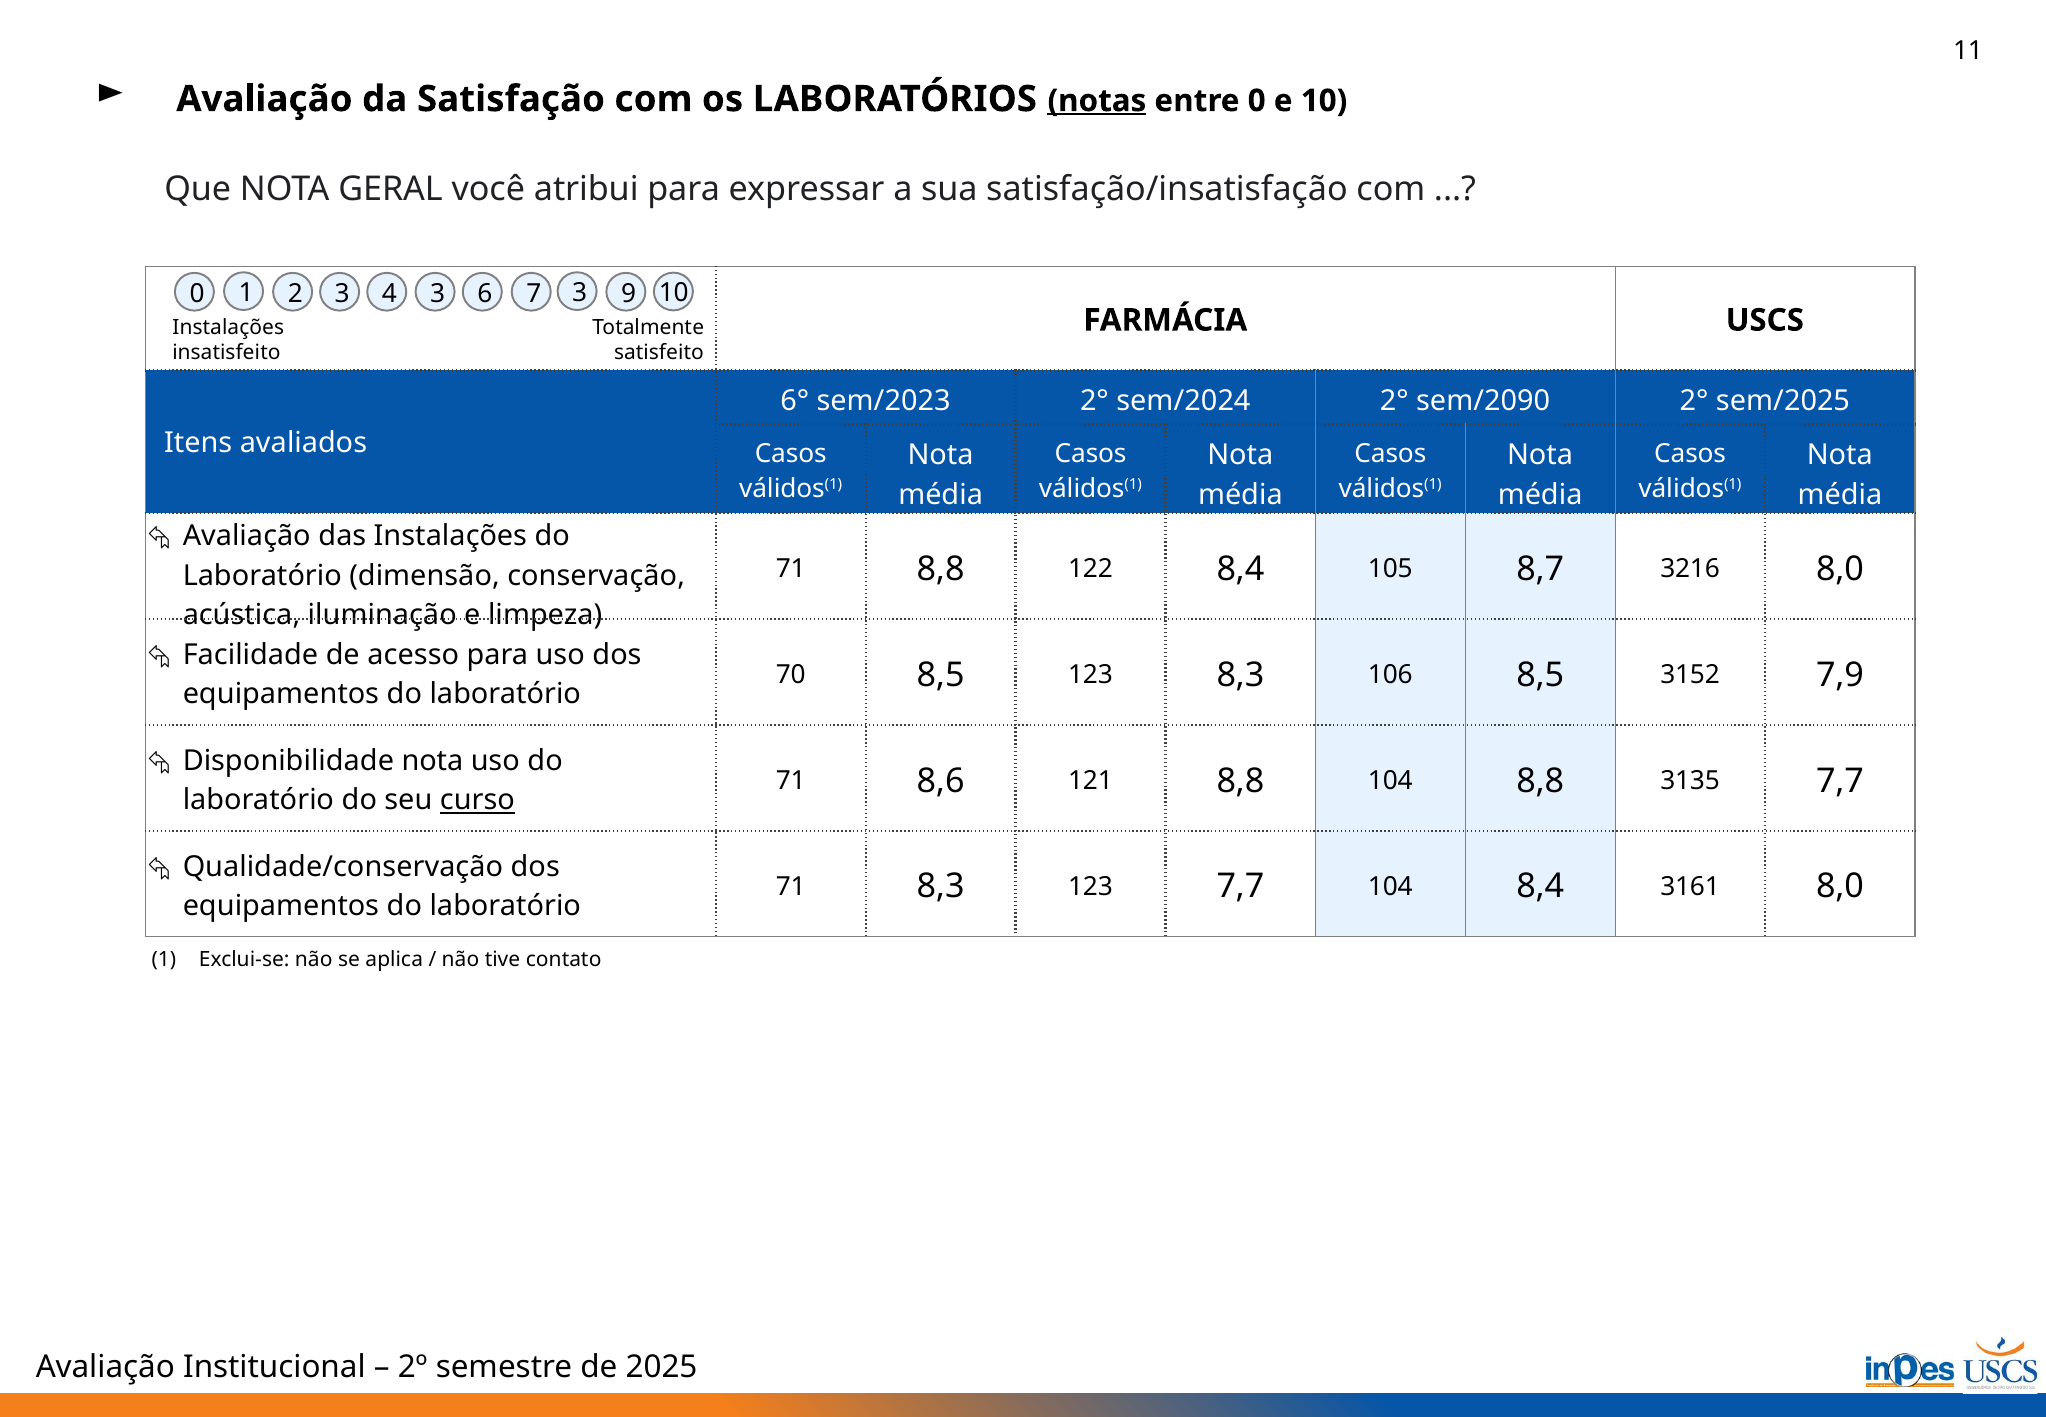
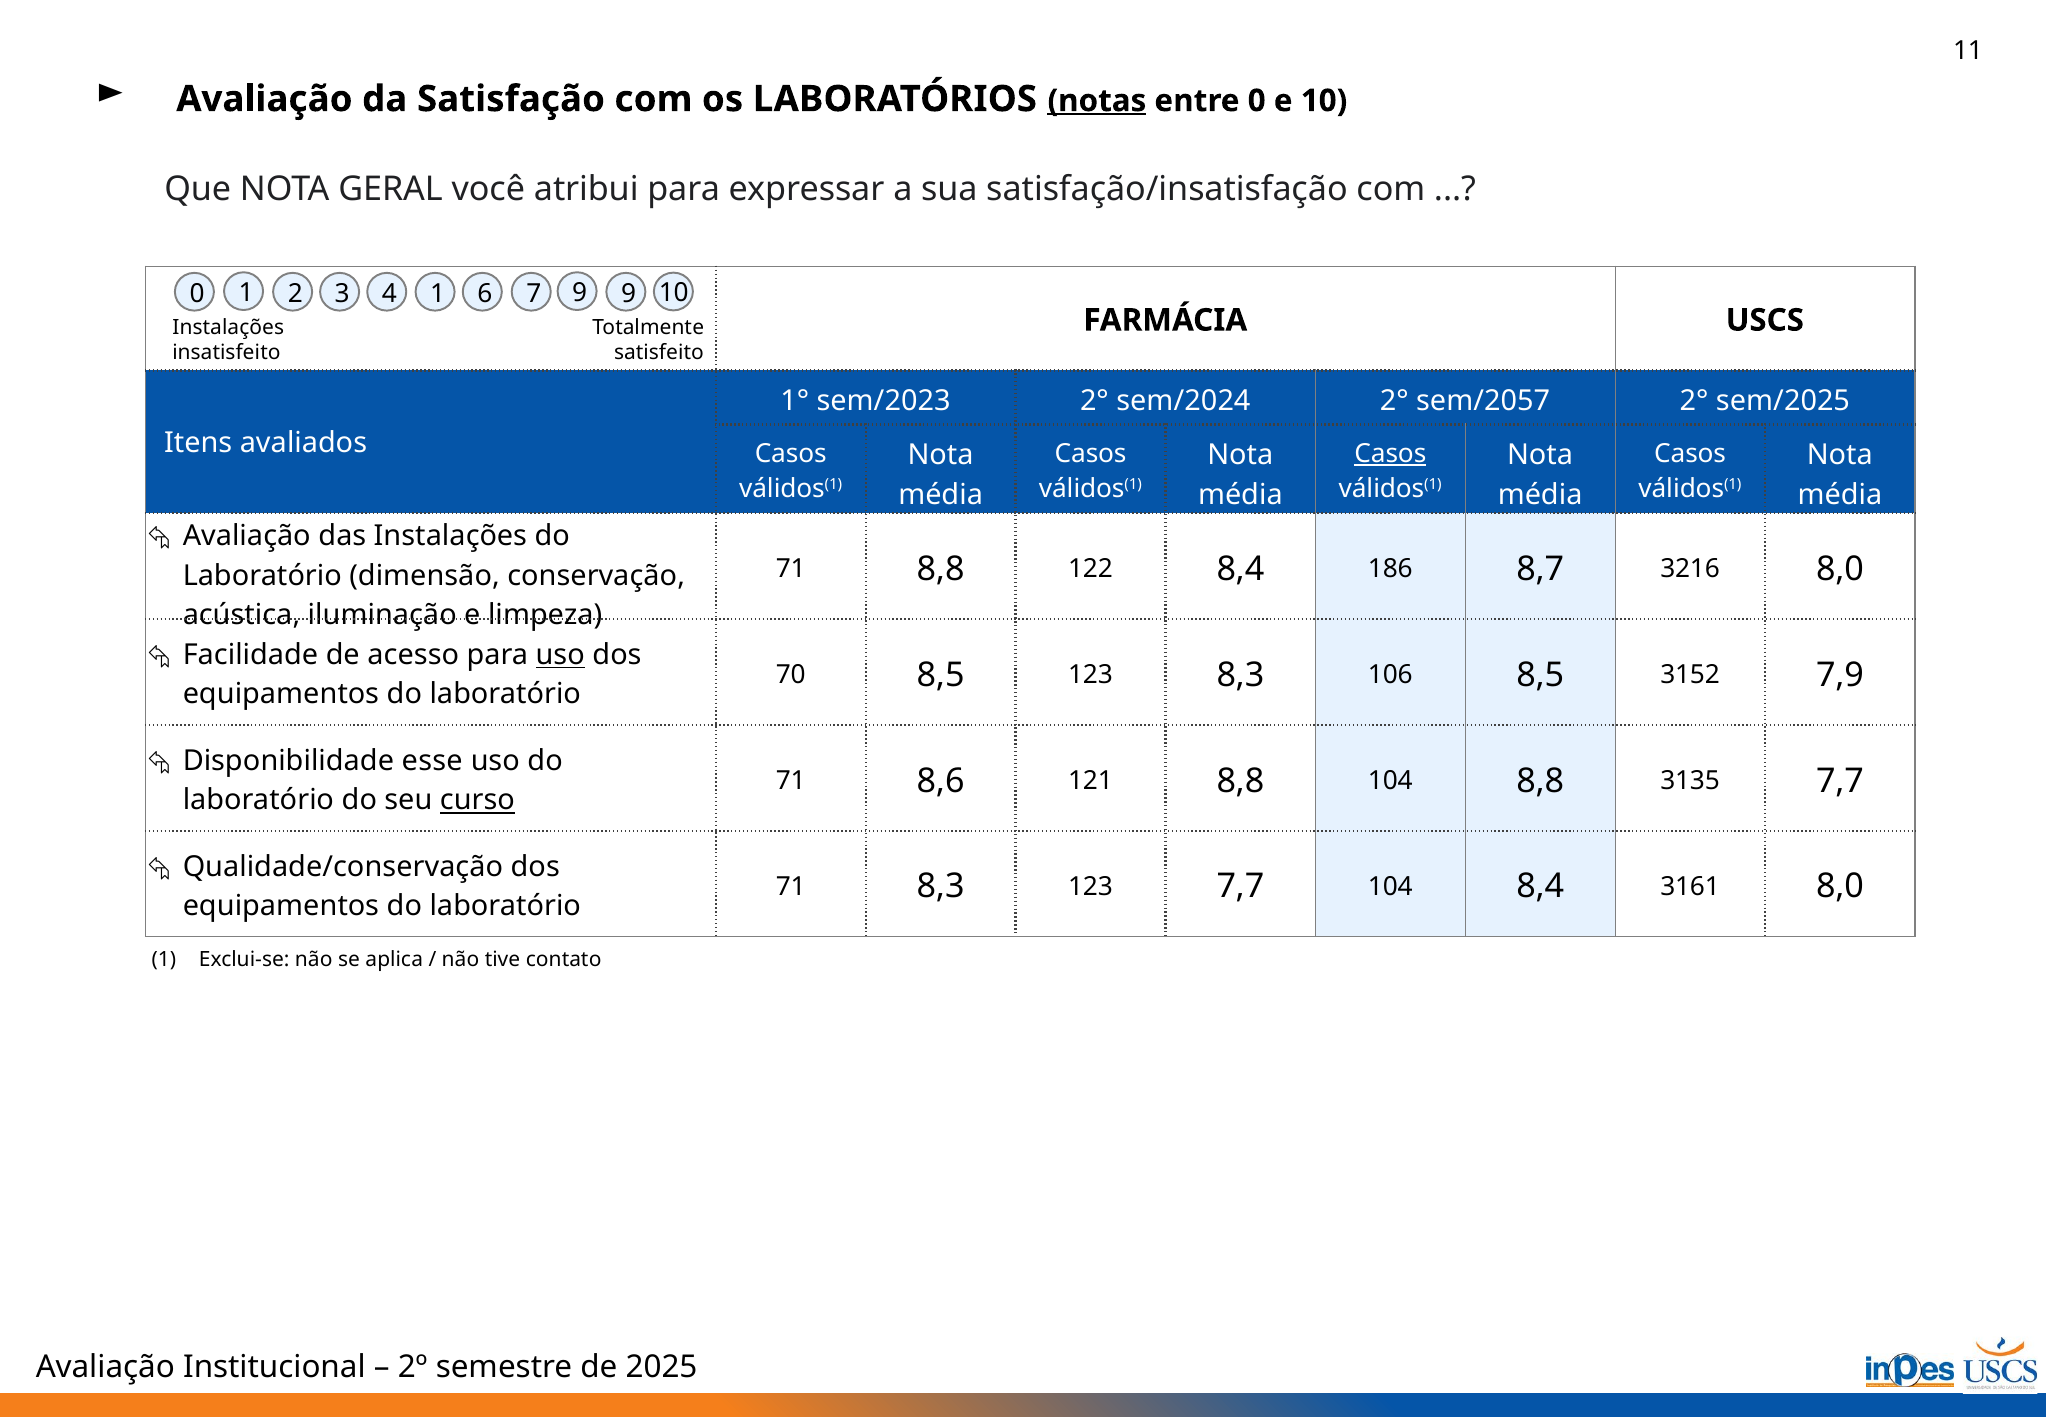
4 3: 3 -> 1
7 3: 3 -> 9
6°: 6° -> 1°
sem/2090: sem/2090 -> sem/2057
Casos at (1390, 453) underline: none -> present
105: 105 -> 186
uso at (560, 655) underline: none -> present
Disponibilidade nota: nota -> esse
